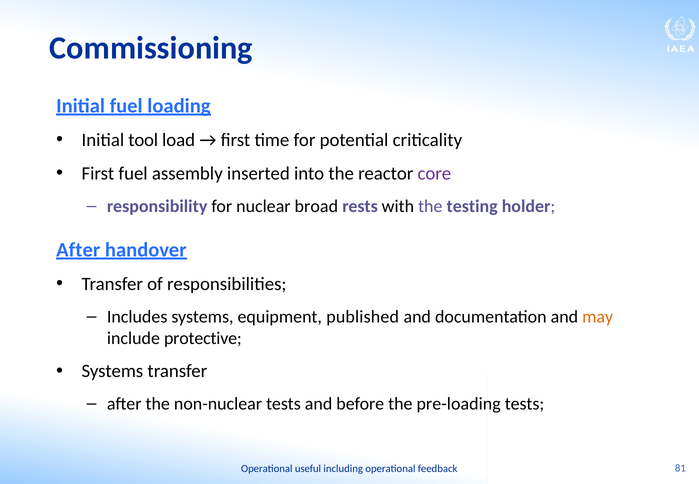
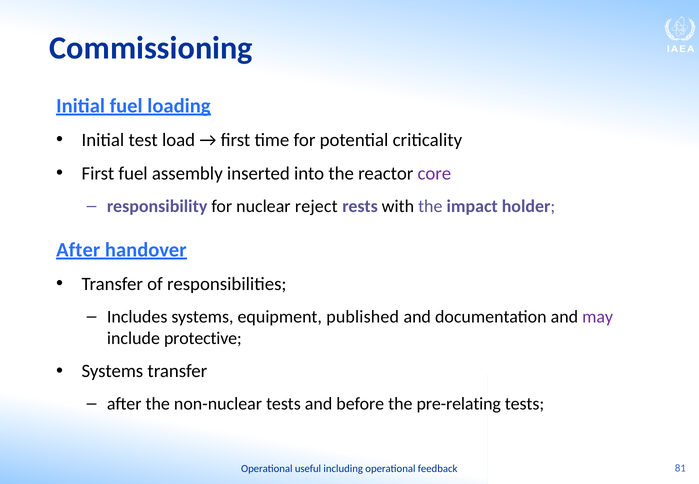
tool: tool -> test
broad: broad -> reject
testing: testing -> impact
may colour: orange -> purple
pre-loading: pre-loading -> pre-relating
